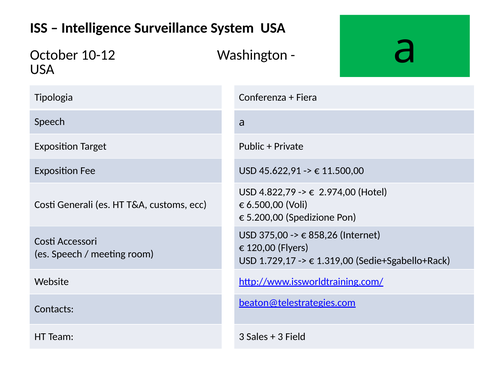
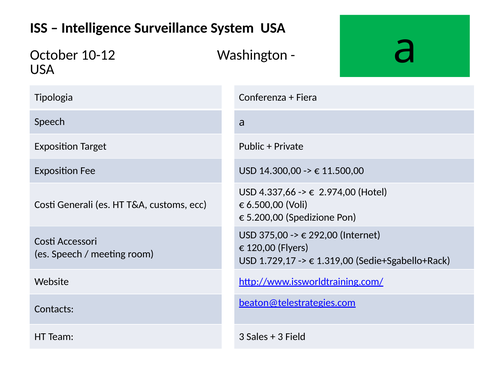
45.622,91: 45.622,91 -> 14.300,00
4.822,79: 4.822,79 -> 4.337,66
858,26: 858,26 -> 292,00
